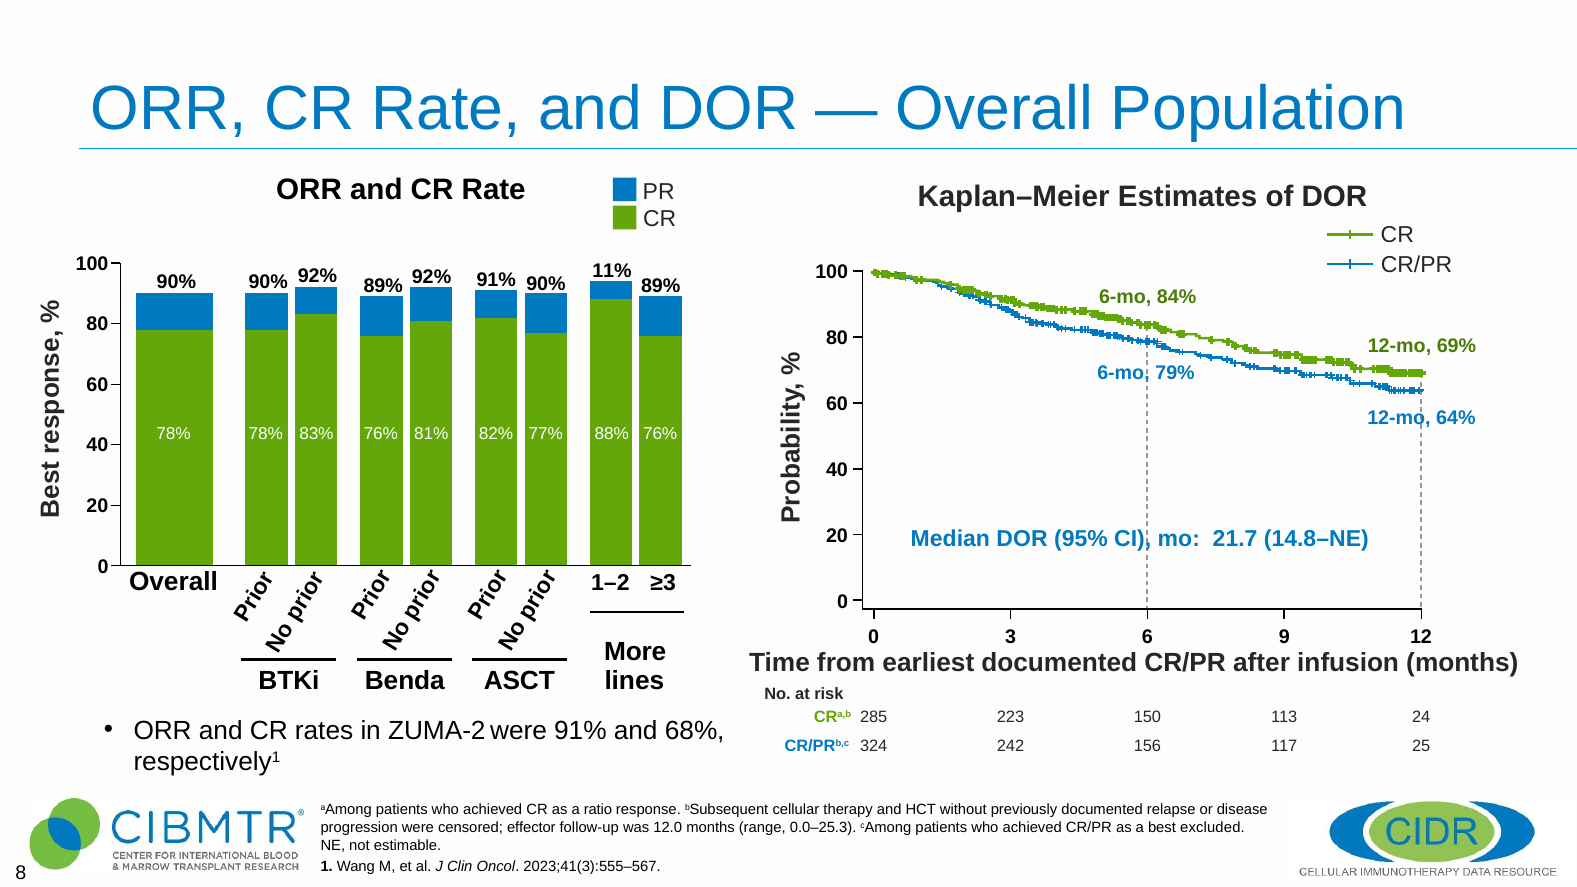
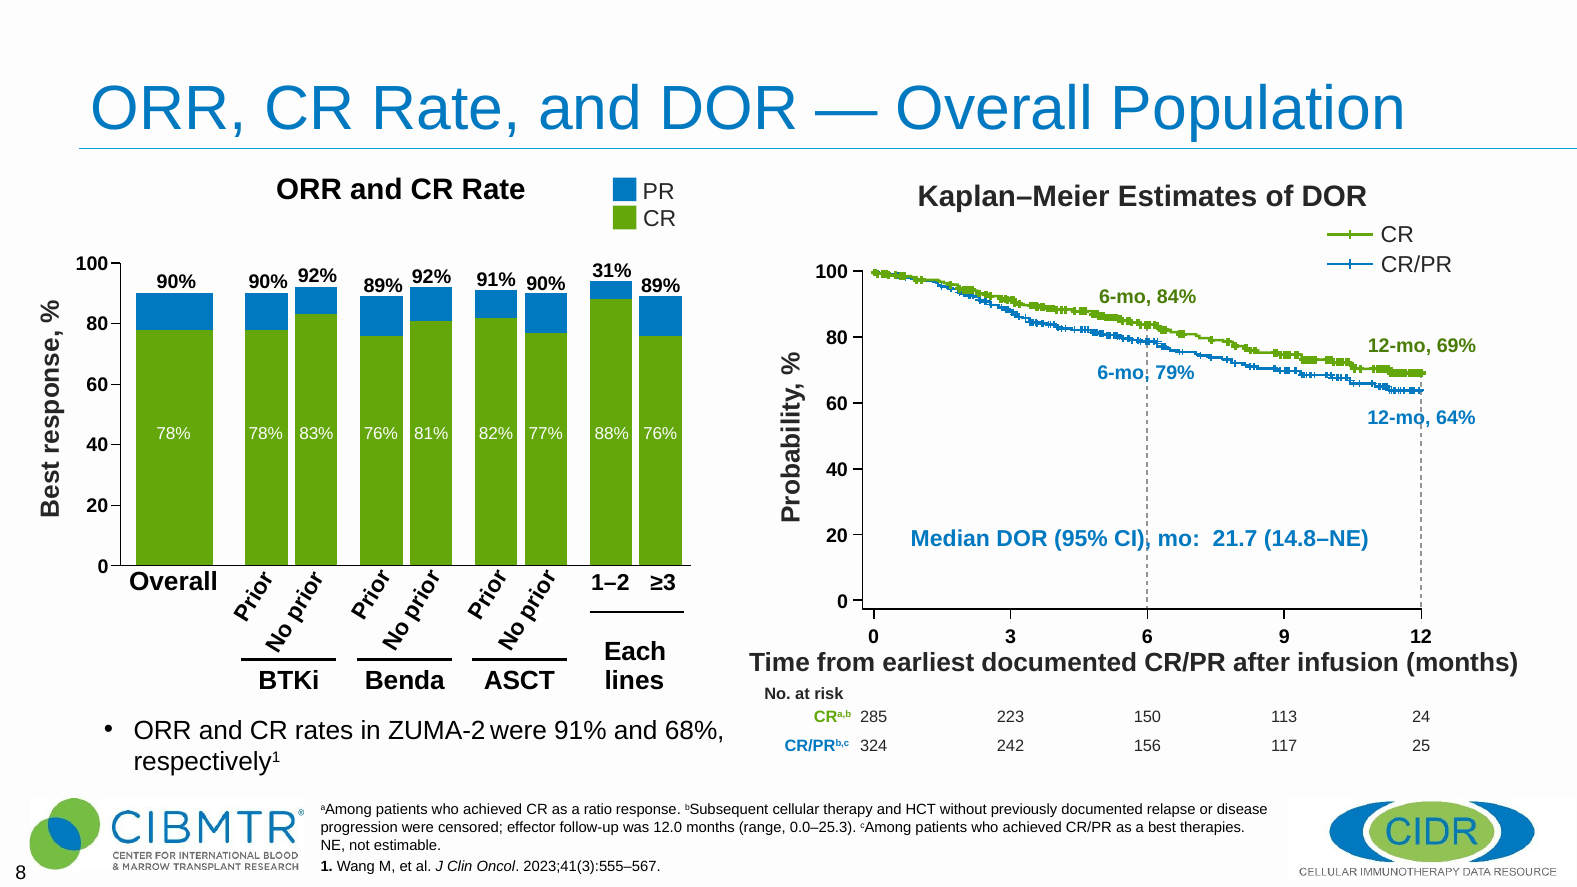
11%: 11% -> 31%
More: More -> Each
excluded: excluded -> therapies
